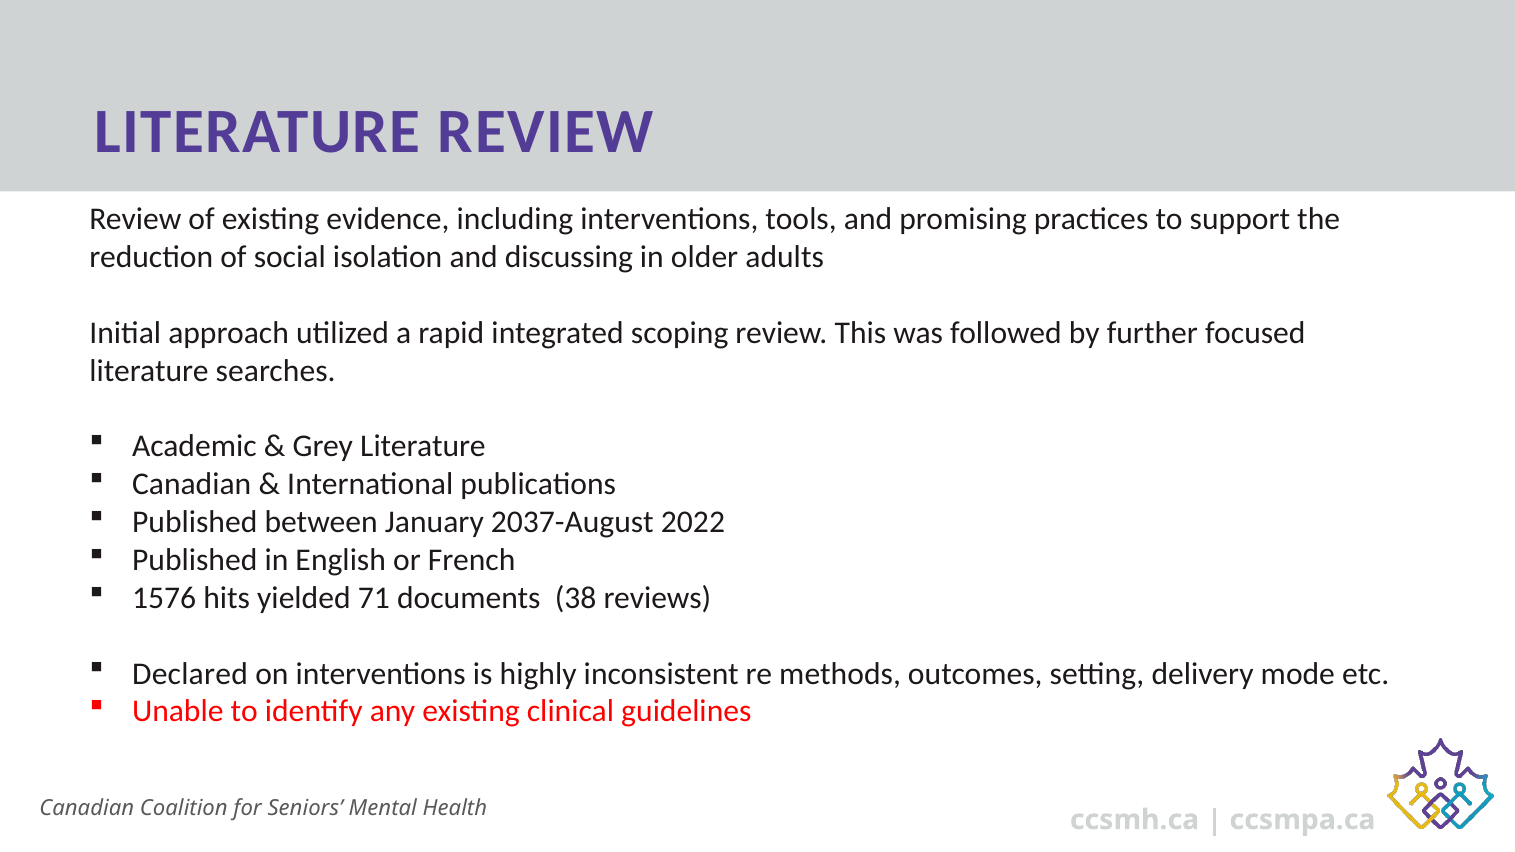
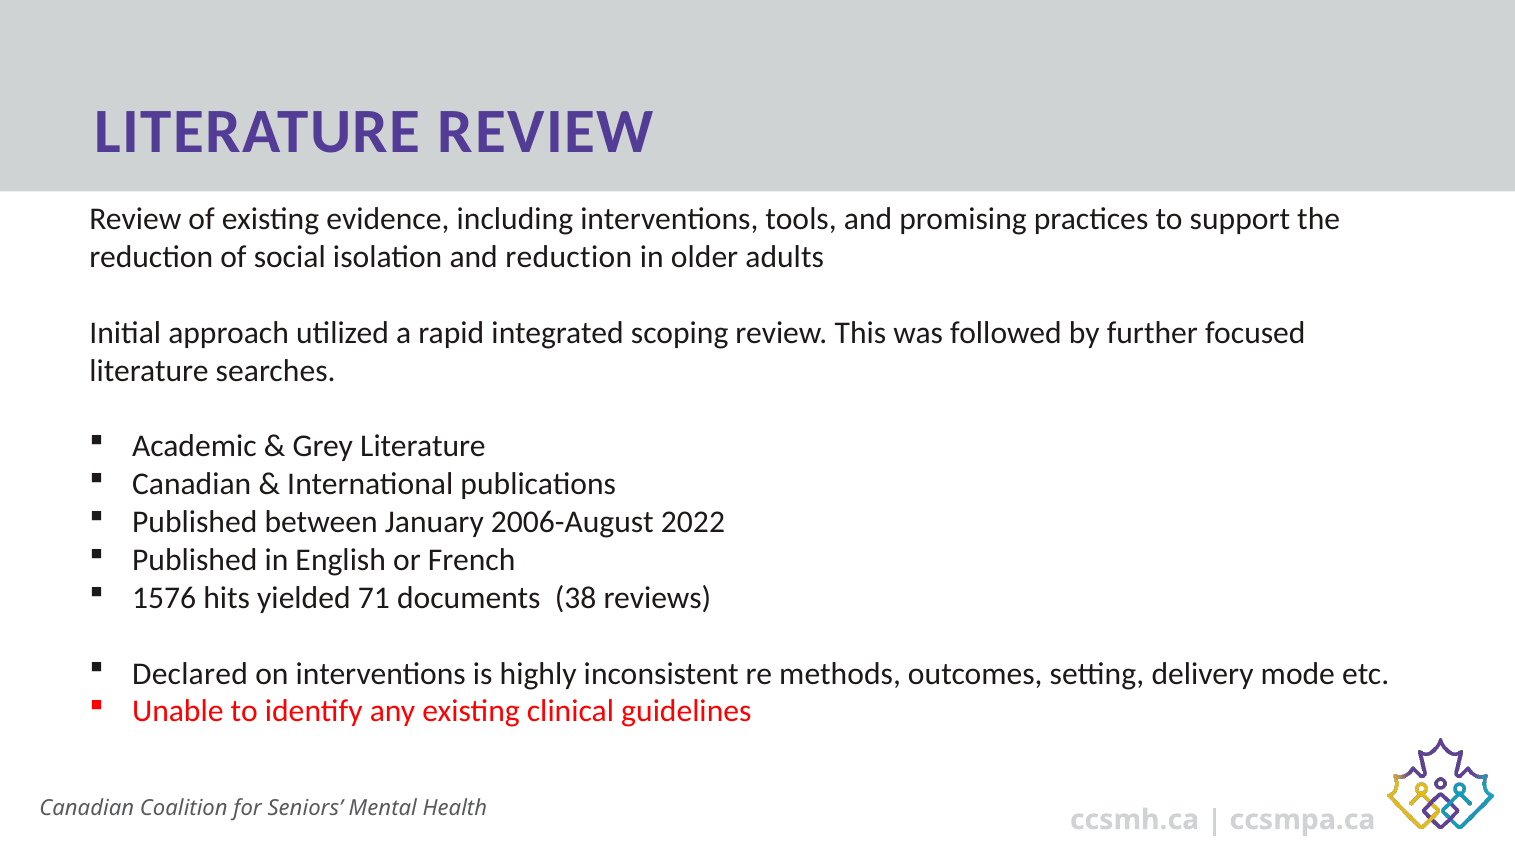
and discussing: discussing -> reduction
2037-August: 2037-August -> 2006-August
